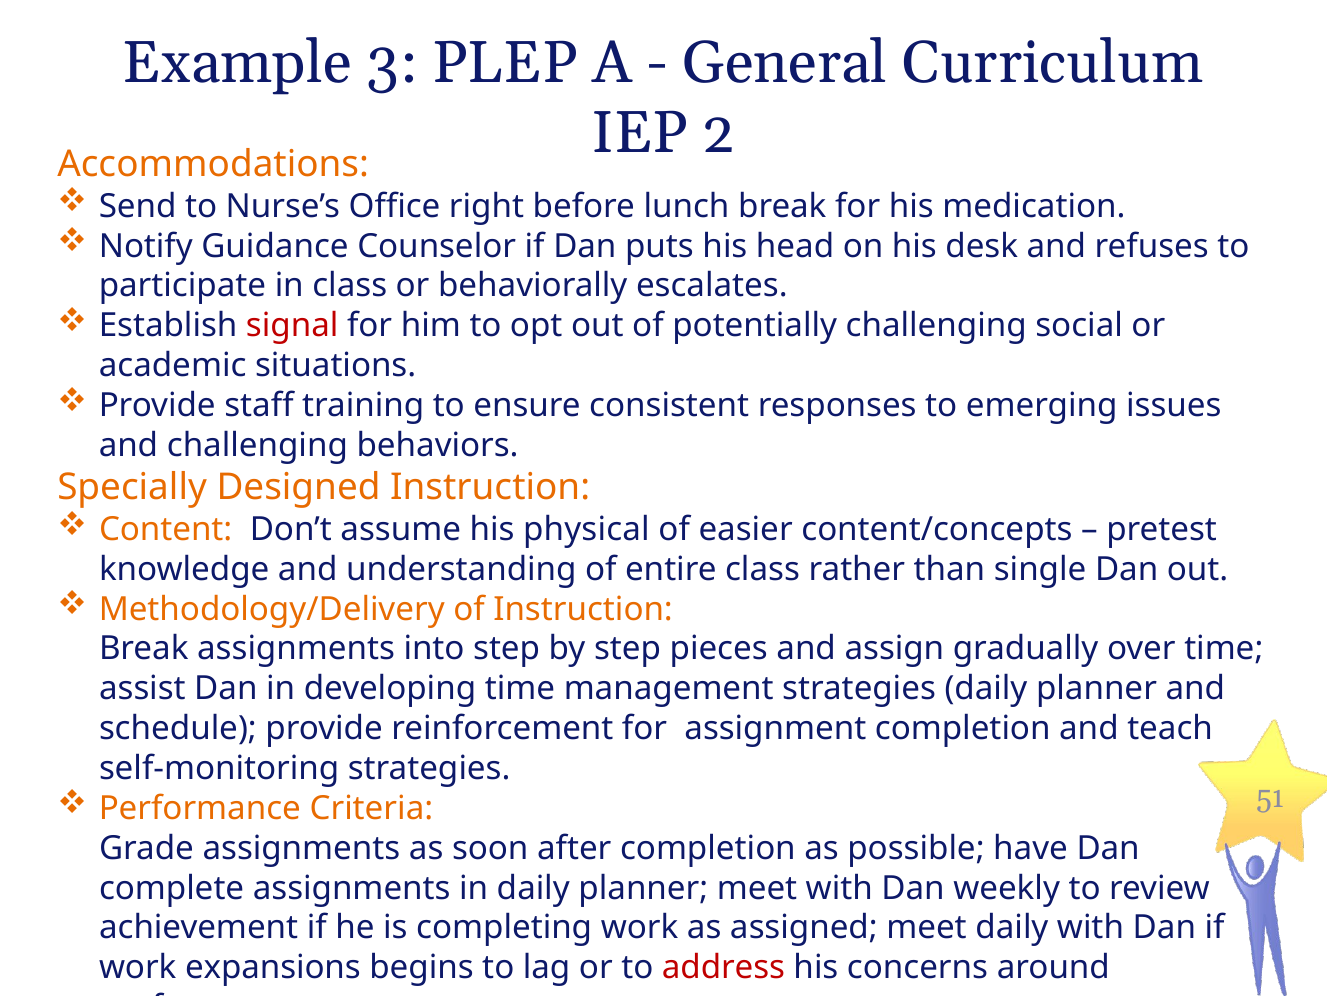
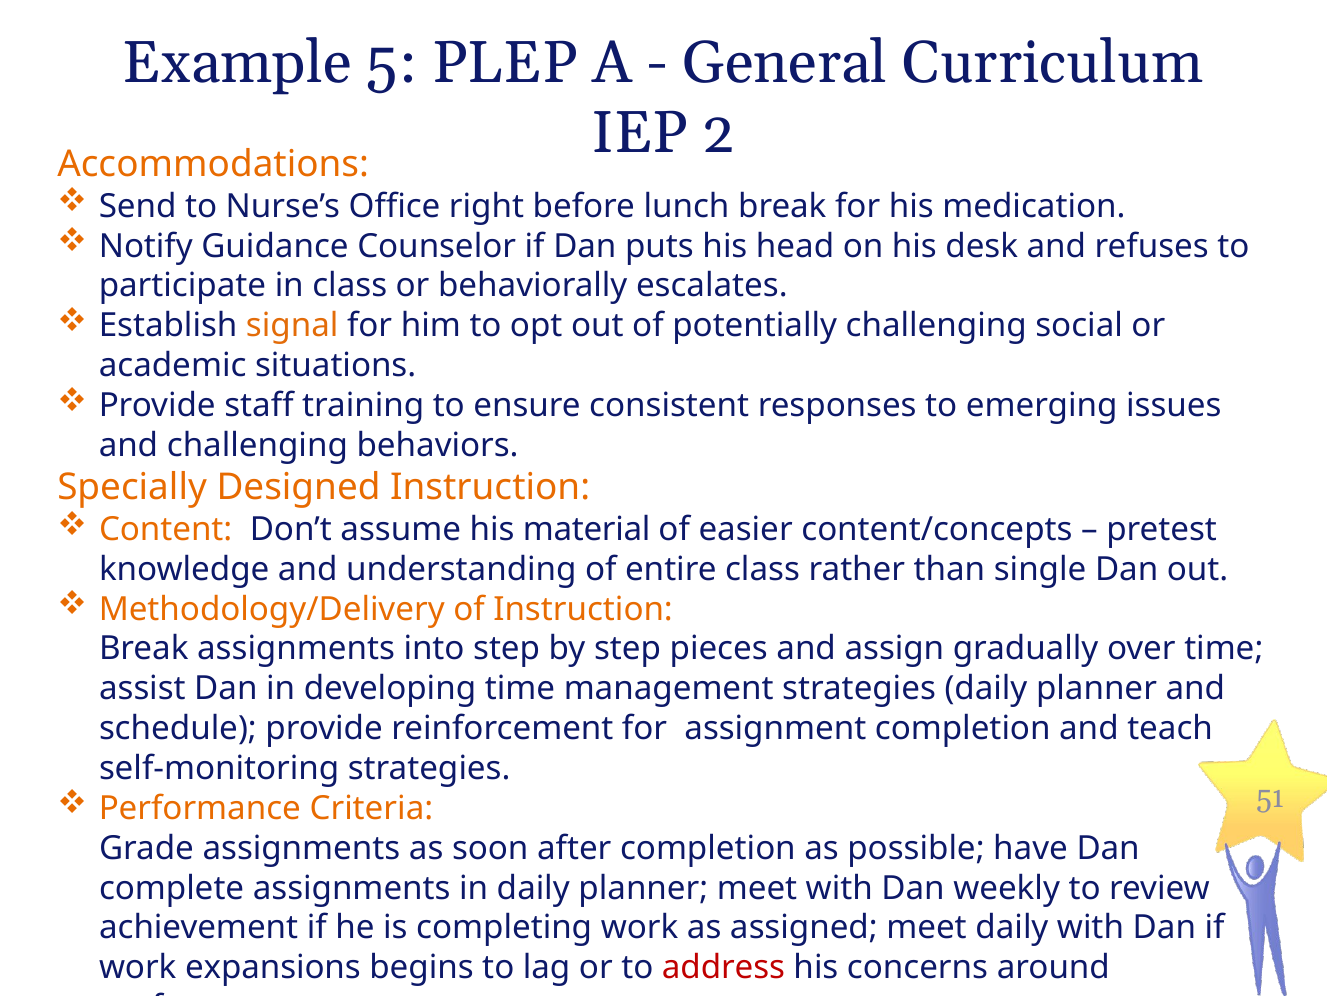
3: 3 -> 5
signal colour: red -> orange
physical: physical -> material
